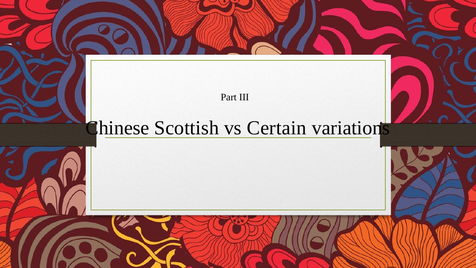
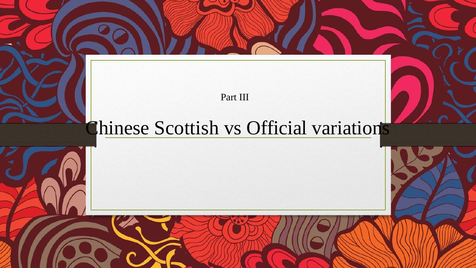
Certain: Certain -> Official
